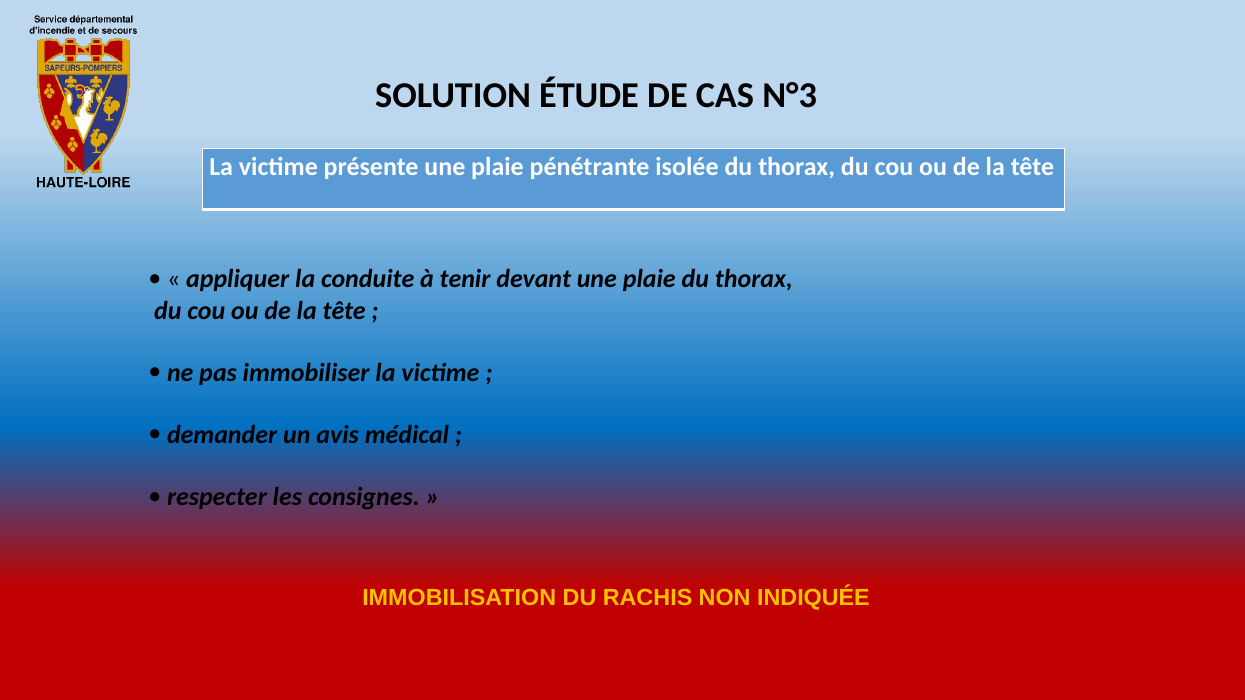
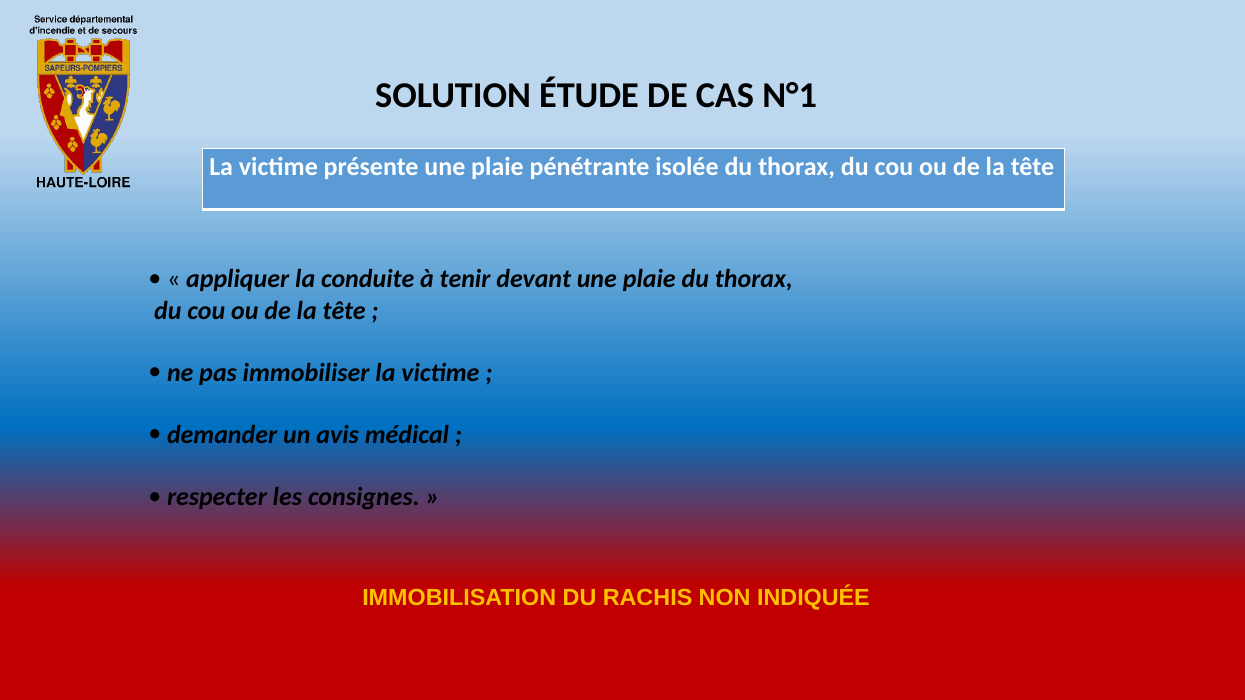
N°3: N°3 -> N°1
